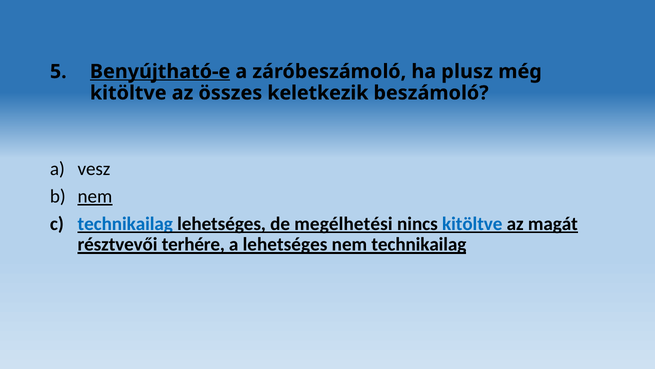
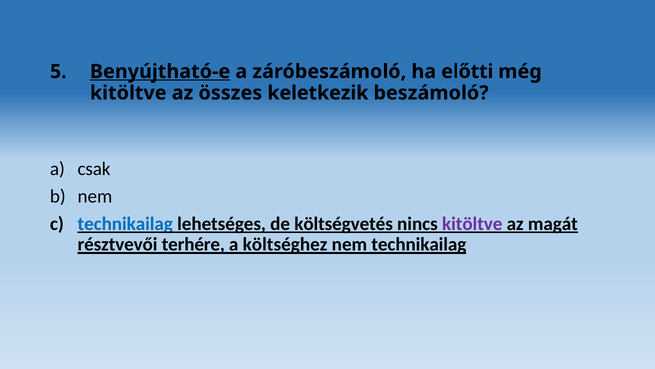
plusz: plusz -> előtti
vesz: vesz -> csak
nem at (95, 196) underline: present -> none
megélhetési: megélhetési -> költségvetés
kitöltve at (472, 224) colour: blue -> purple
a lehetséges: lehetséges -> költséghez
